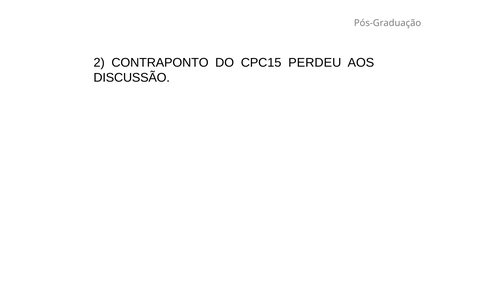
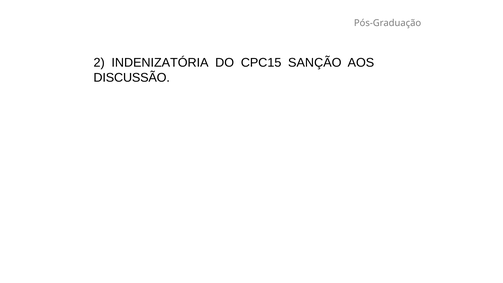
CONTRAPONTO: CONTRAPONTO -> INDENIZATÓRIA
PERDEU: PERDEU -> SANÇÃO
